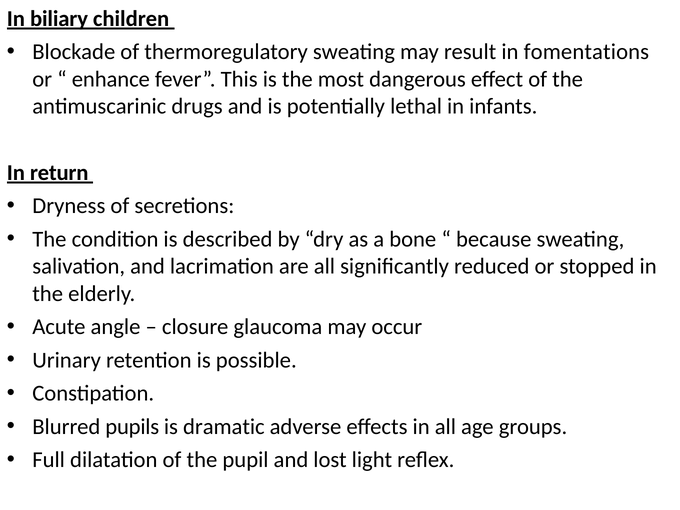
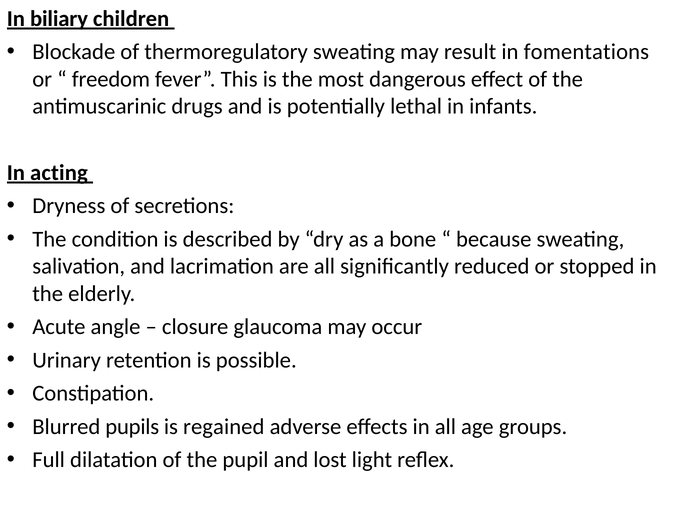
enhance: enhance -> freedom
return: return -> acting
dramatic: dramatic -> regained
